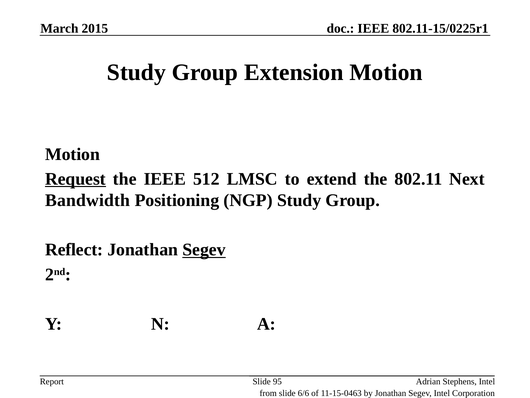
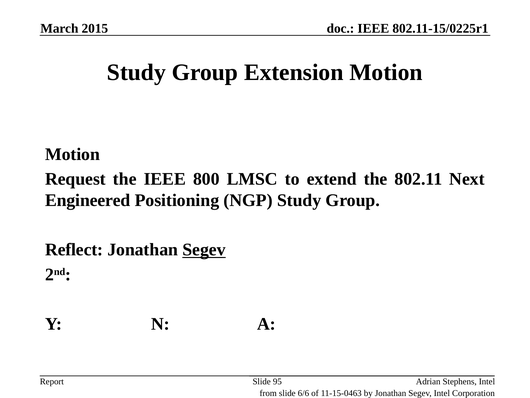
Request underline: present -> none
512: 512 -> 800
Bandwidth: Bandwidth -> Engineered
